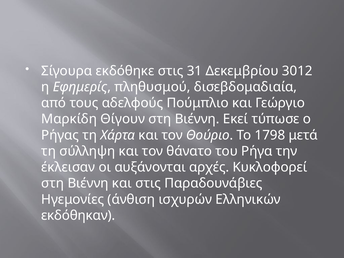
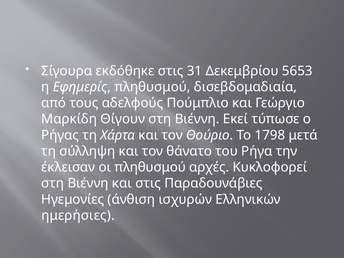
3012: 3012 -> 5653
οι αυξάνονται: αυξάνονται -> πληθυσμού
εκδόθηκαν: εκδόθηκαν -> ημερήσιες
